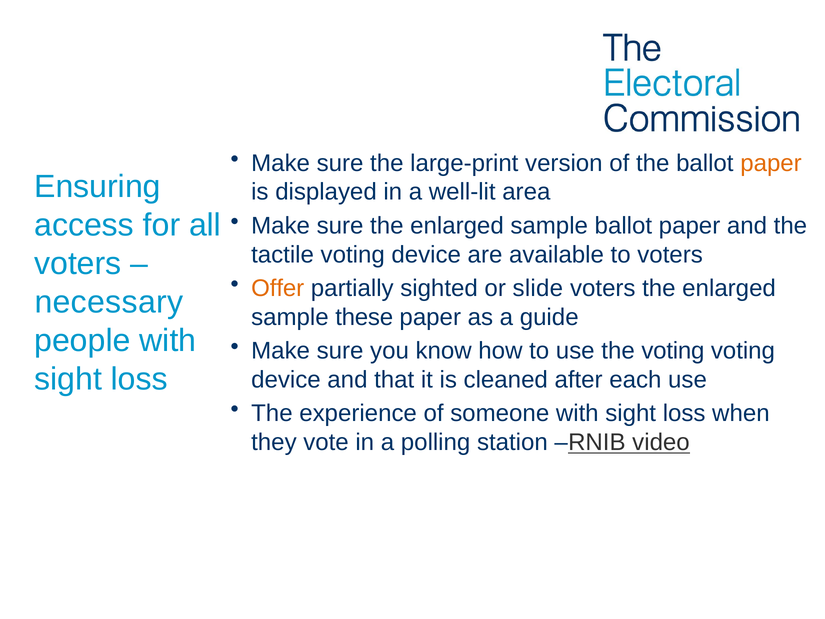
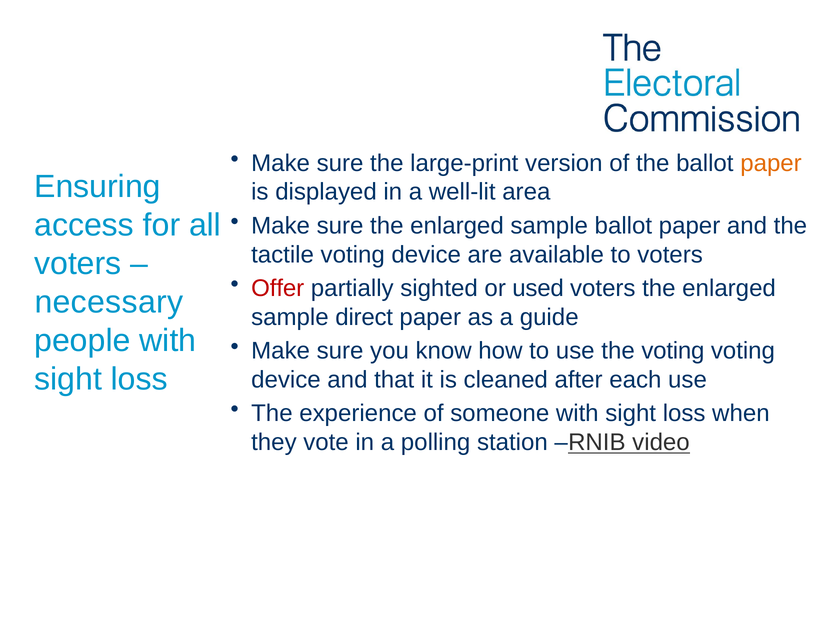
Offer colour: orange -> red
slide: slide -> used
these: these -> direct
